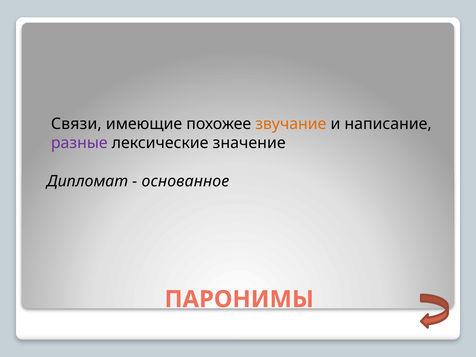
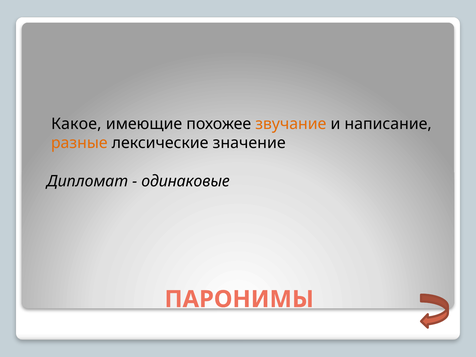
Связи: Связи -> Какое
разные colour: purple -> orange
основанное: основанное -> одинаковые
